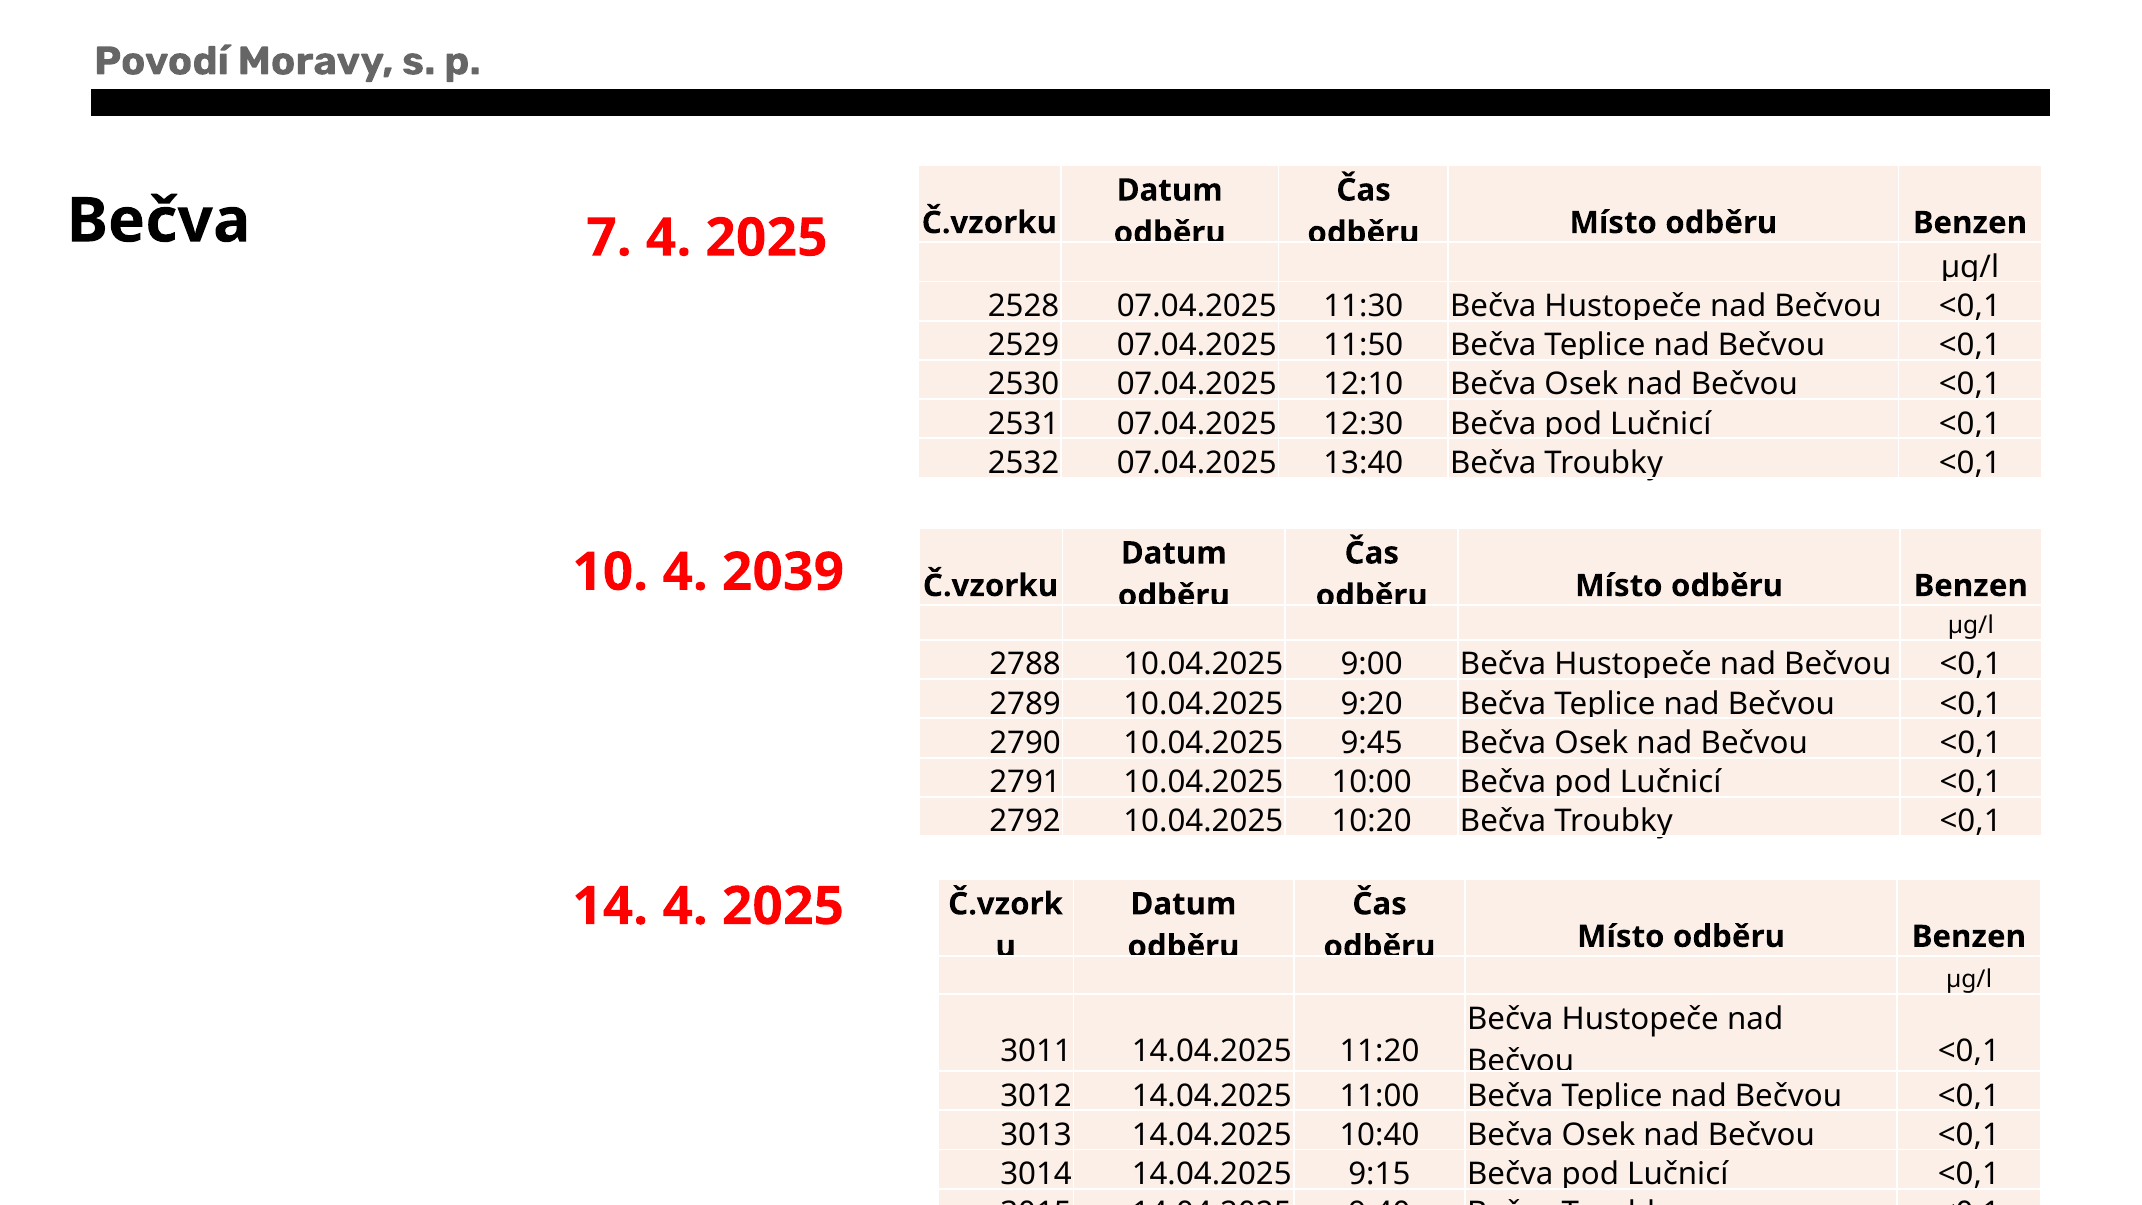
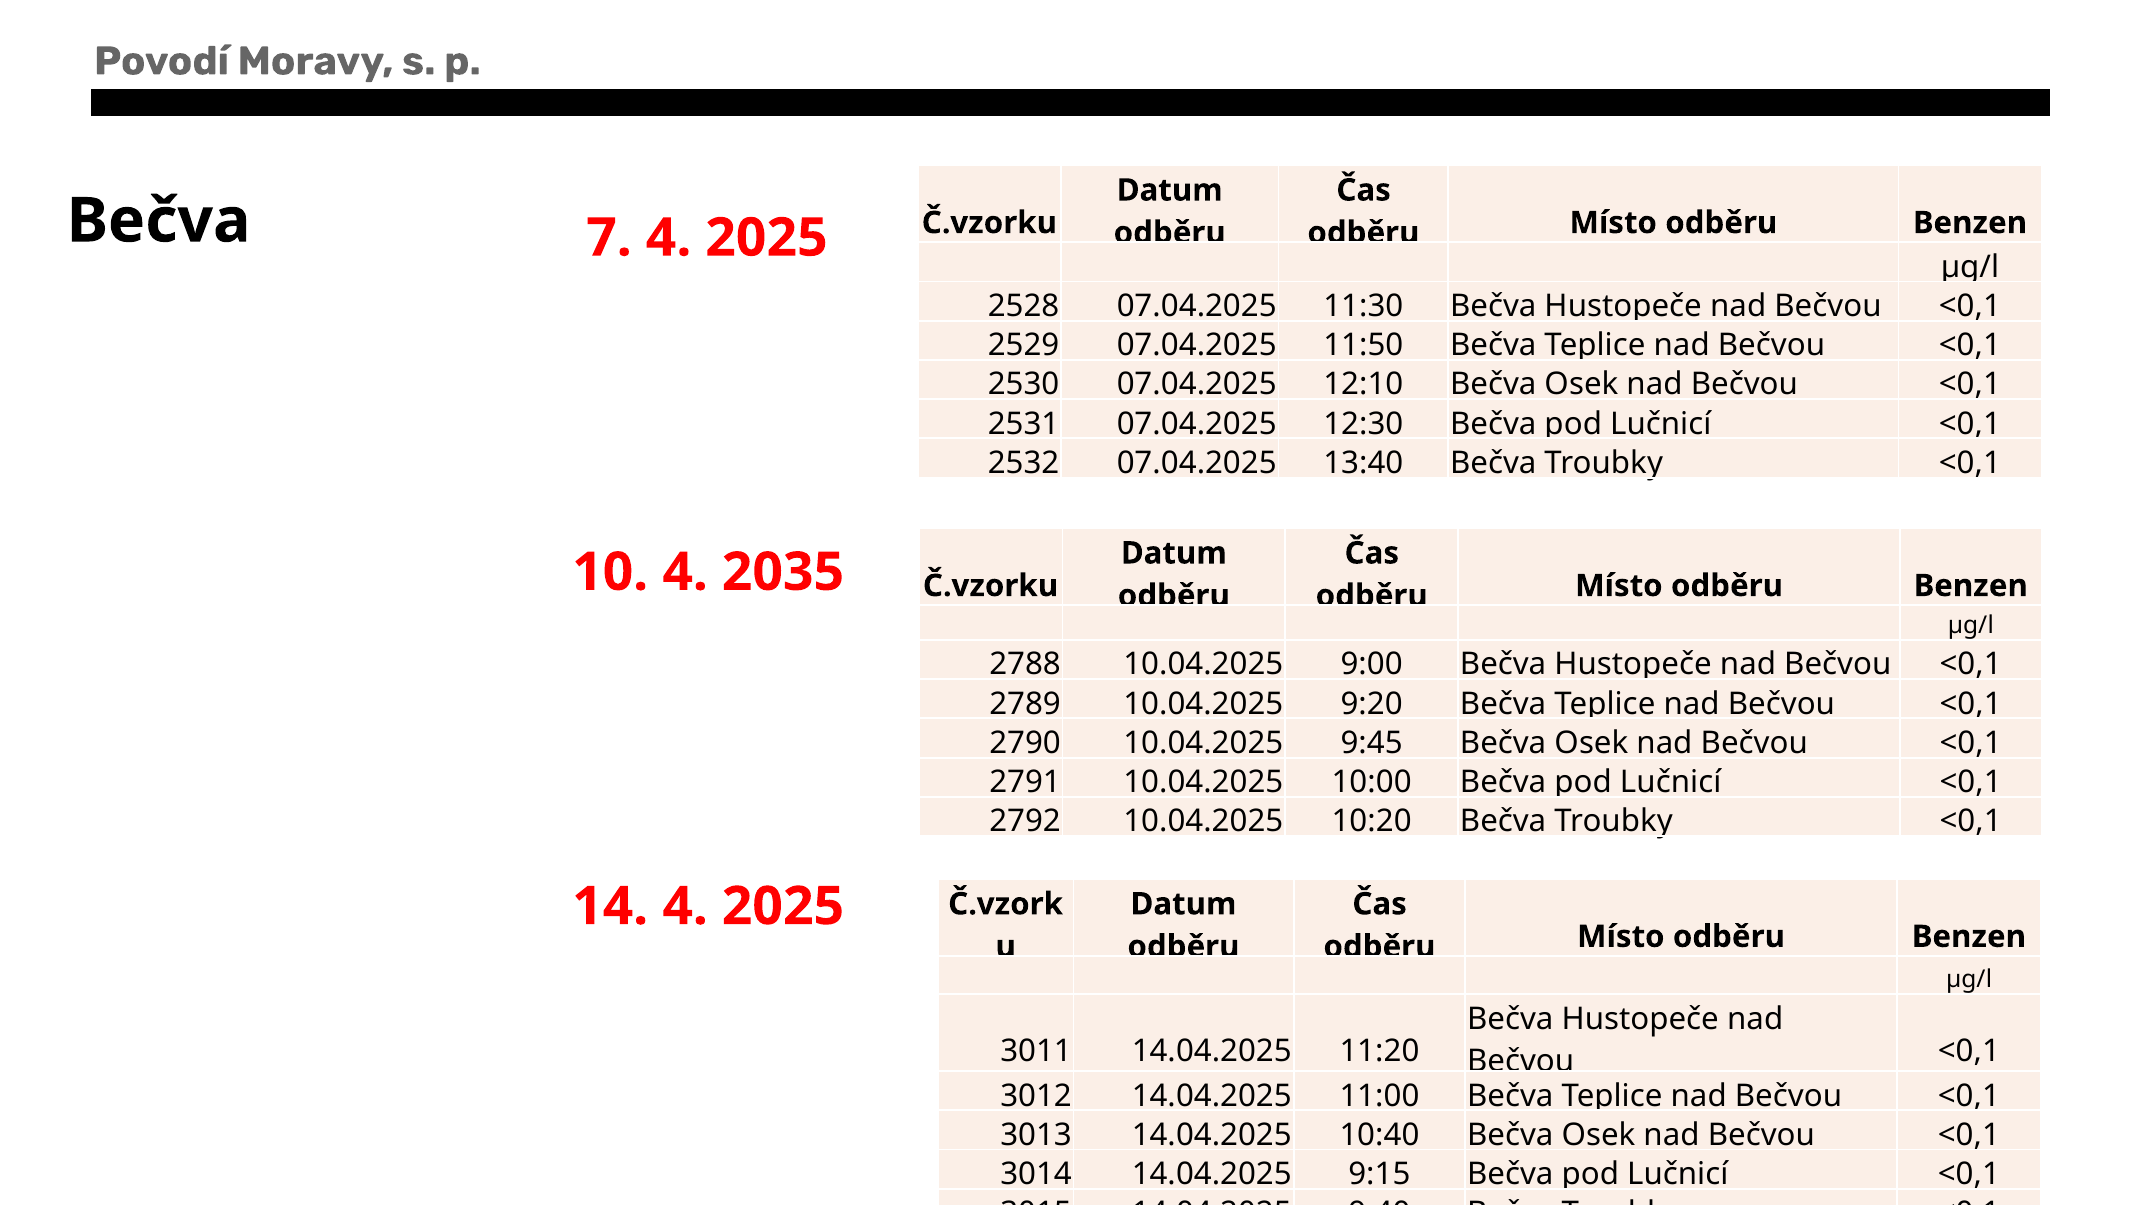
2039: 2039 -> 2035
